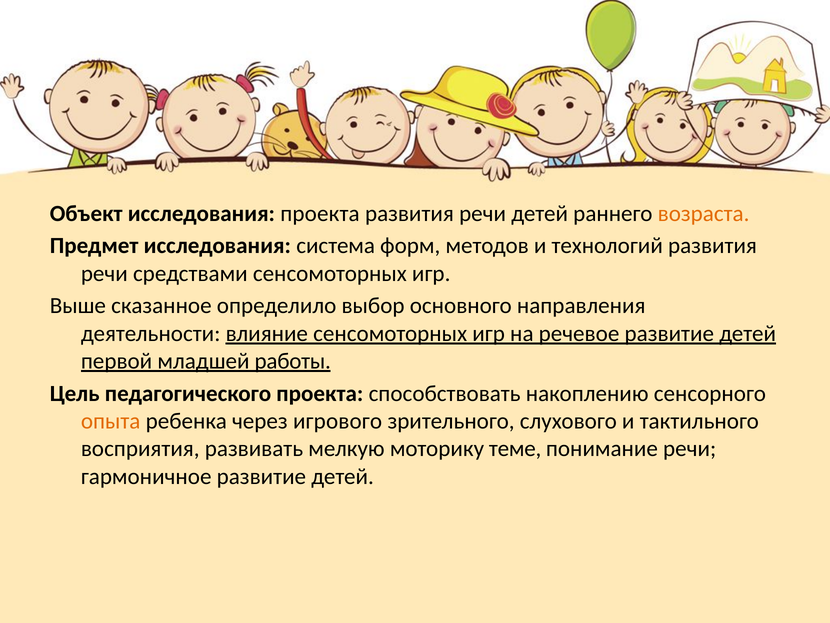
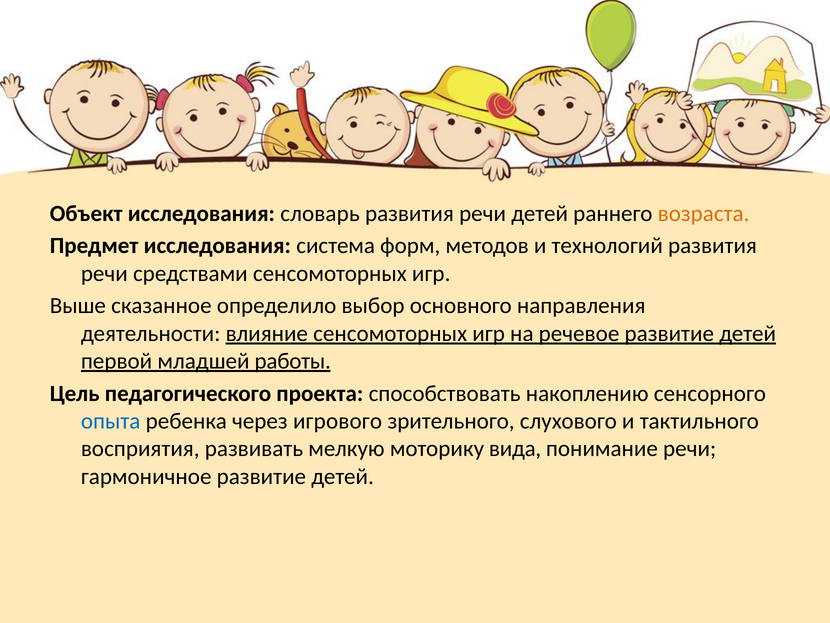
исследования проекта: проекта -> словарь
опыта colour: orange -> blue
теме: теме -> вида
